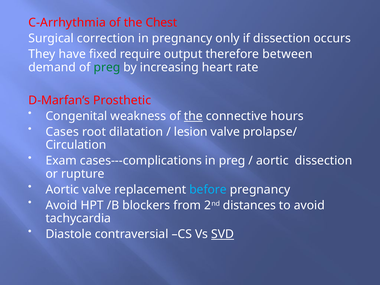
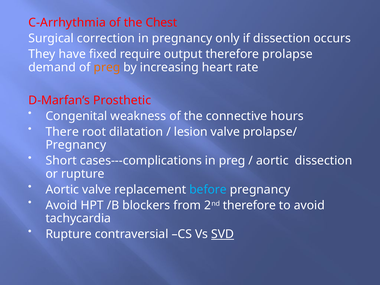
between: between -> prolapse
preg at (107, 67) colour: green -> orange
the at (193, 116) underline: present -> none
Cases: Cases -> There
Circulation at (76, 145): Circulation -> Pregnancy
Exam: Exam -> Short
2nd distances: distances -> therefore
Diastole at (69, 234): Diastole -> Rupture
